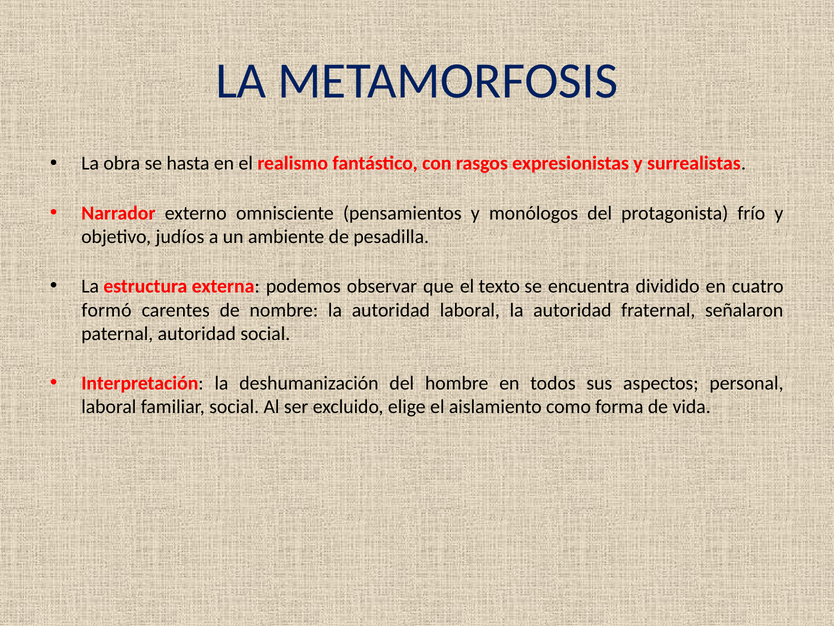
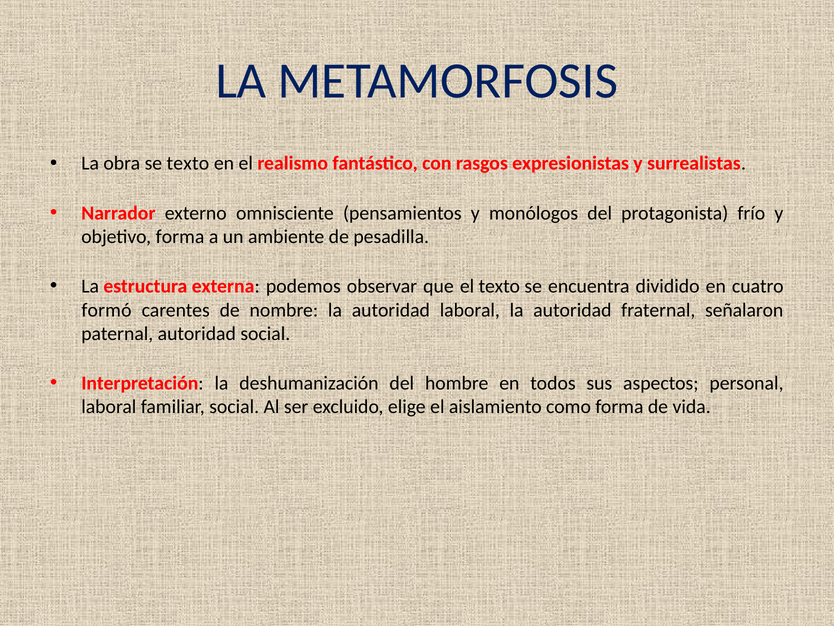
se hasta: hasta -> texto
objetivo judíos: judíos -> forma
